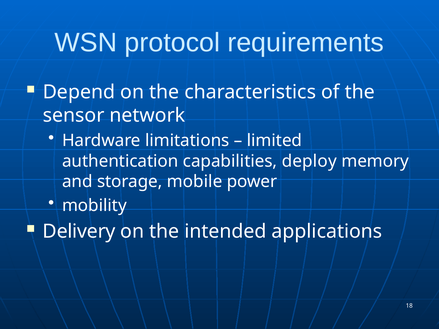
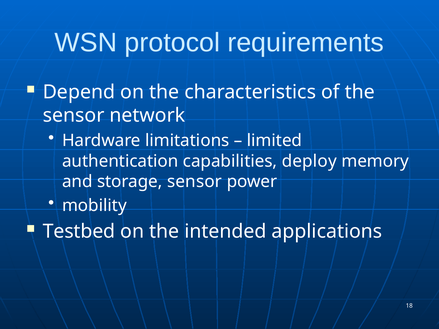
storage mobile: mobile -> sensor
Delivery: Delivery -> Testbed
